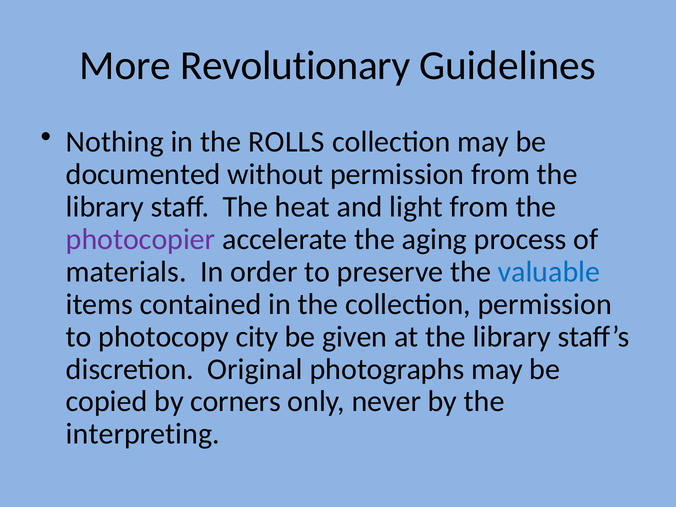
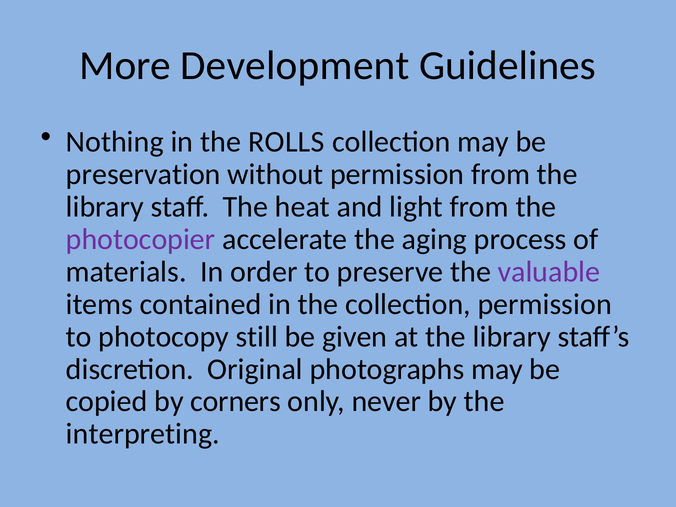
Revolutionary: Revolutionary -> Development
documented: documented -> preservation
valuable colour: blue -> purple
city: city -> still
